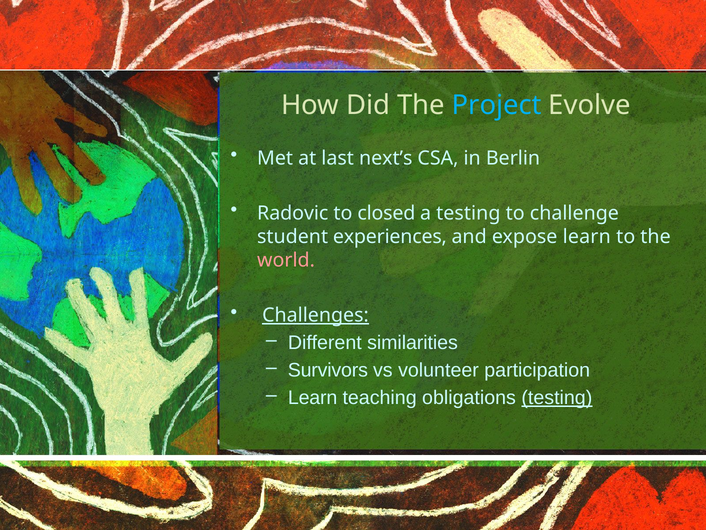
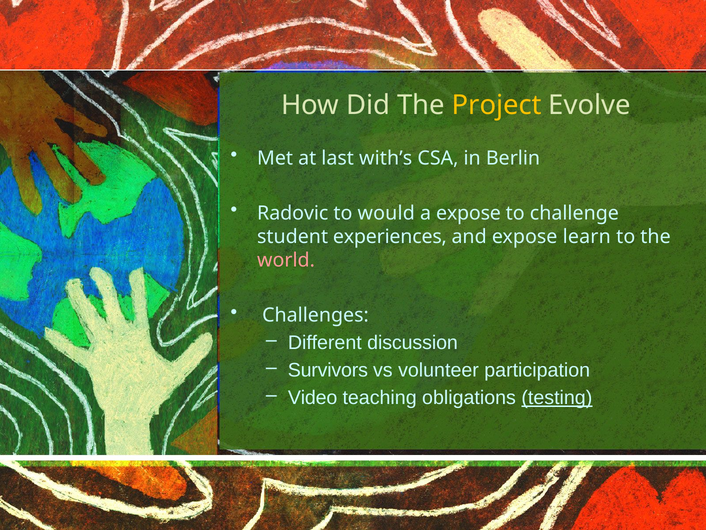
Project colour: light blue -> yellow
next’s: next’s -> with’s
closed: closed -> would
a testing: testing -> expose
Challenges underline: present -> none
similarities: similarities -> discussion
Learn at (313, 397): Learn -> Video
